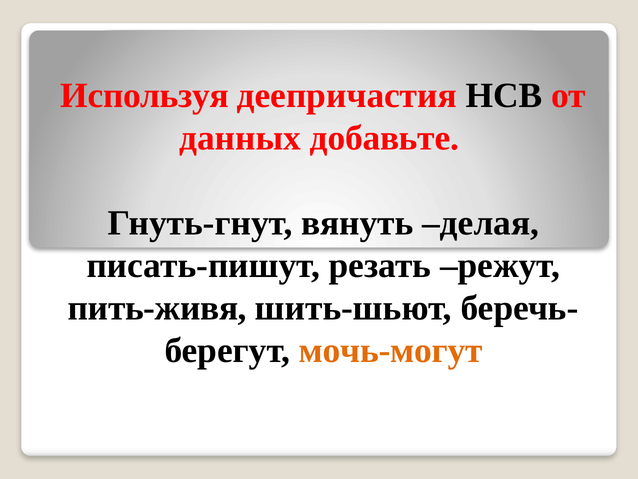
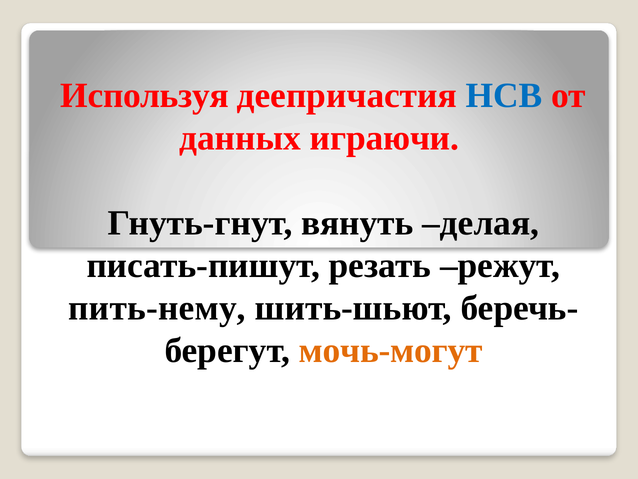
НСВ colour: black -> blue
добавьте: добавьте -> играючи
пить-живя: пить-живя -> пить-нему
